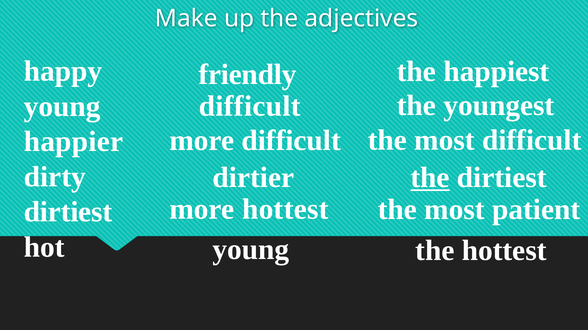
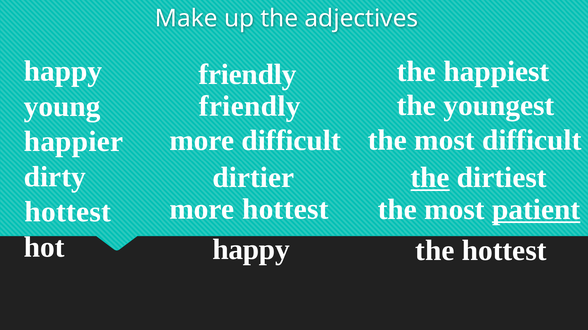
difficult at (250, 106): difficult -> friendly
patient underline: none -> present
dirtiest at (68, 212): dirtiest -> hottest
young at (251, 250): young -> happy
